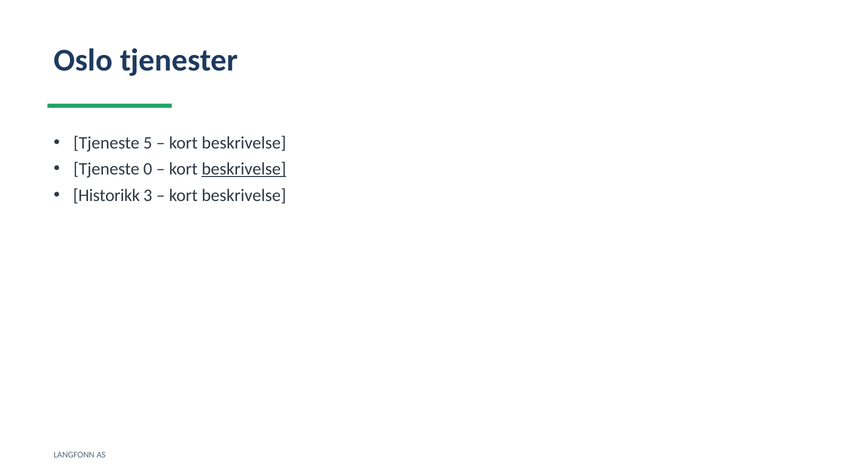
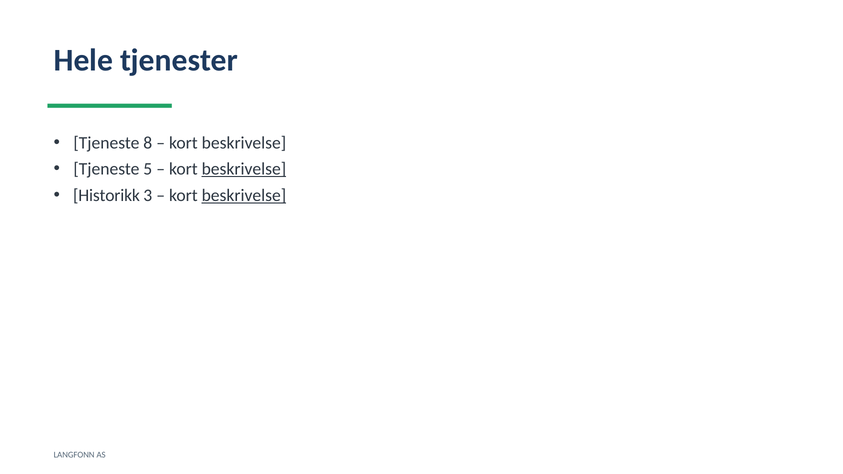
Oslo: Oslo -> Hele
5: 5 -> 8
0: 0 -> 5
beskrivelse at (244, 195) underline: none -> present
